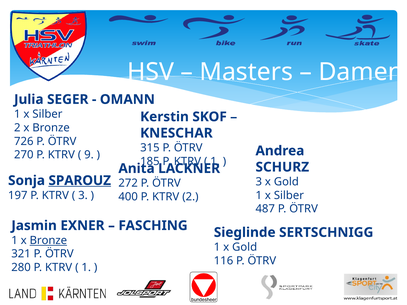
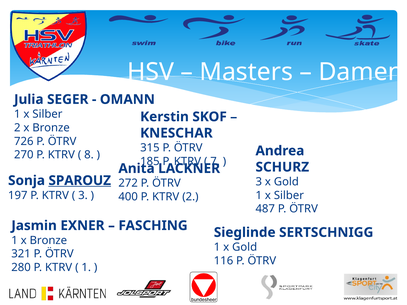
9: 9 -> 8
1 at (215, 161): 1 -> 7
Bronze at (48, 241) underline: present -> none
